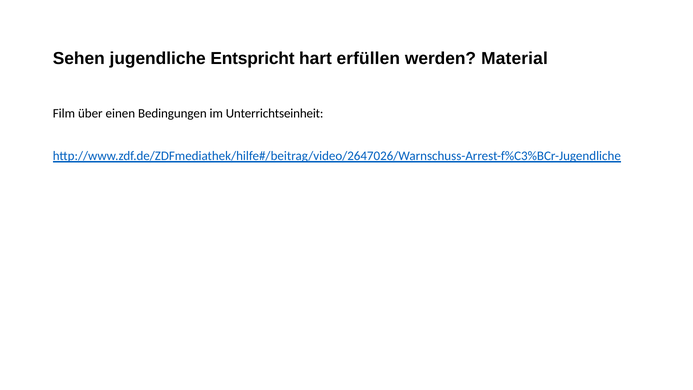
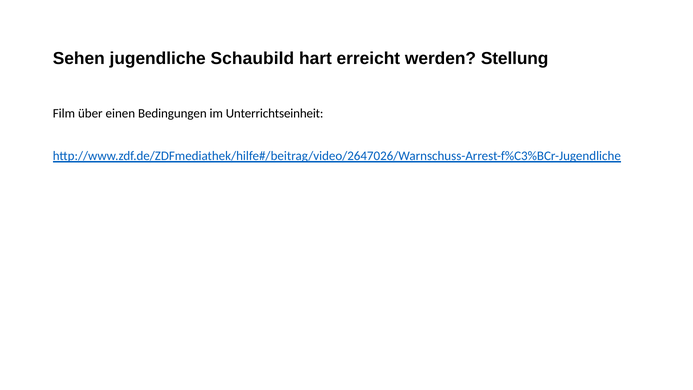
Entspricht: Entspricht -> Schaubild
erfüllen: erfüllen -> erreicht
Material: Material -> Stellung
